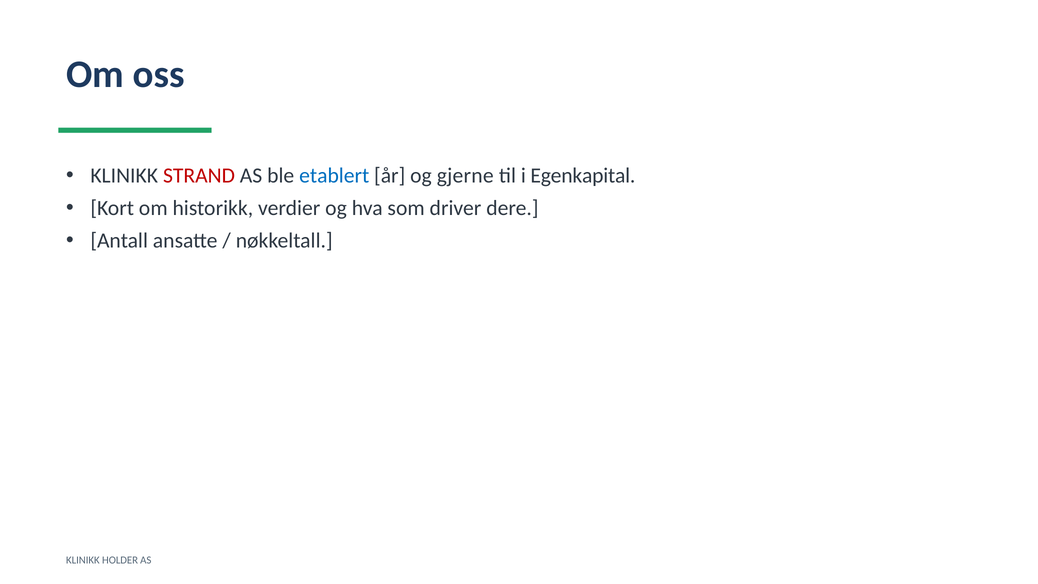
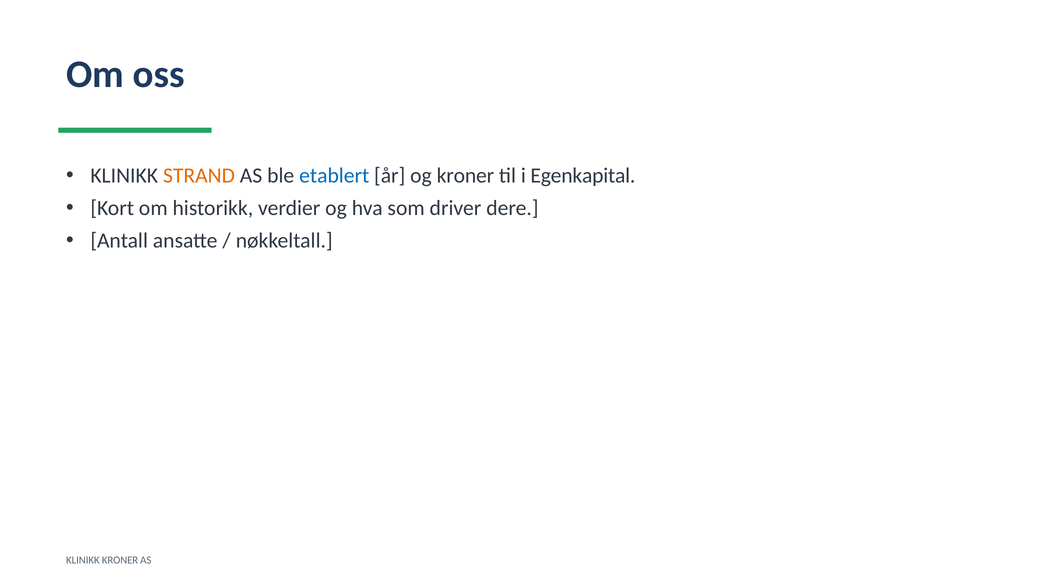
STRAND colour: red -> orange
og gjerne: gjerne -> kroner
KLINIKK HOLDER: HOLDER -> KRONER
